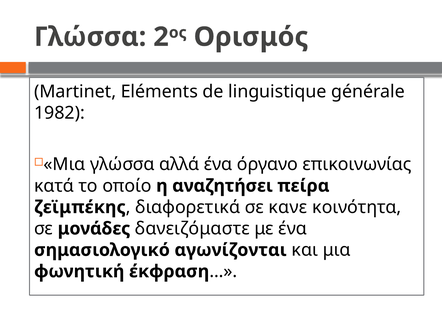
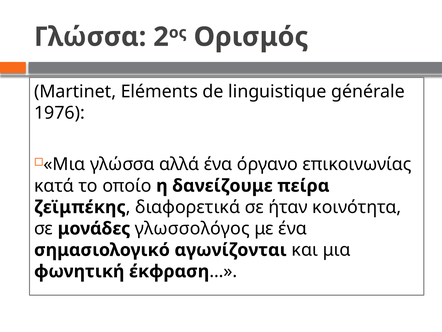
1982: 1982 -> 1976
αναζητήσει: αναζητήσει -> δανείζουμε
κανε: κανε -> ήταν
δανειζόμαστε: δανειζόμαστε -> γλωσσολόγος
